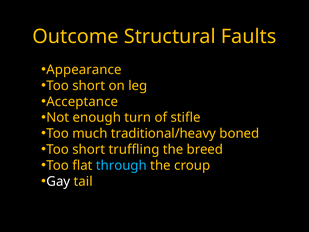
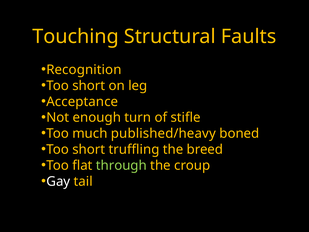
Outcome: Outcome -> Touching
Appearance: Appearance -> Recognition
traditional/heavy: traditional/heavy -> published/heavy
through colour: light blue -> light green
